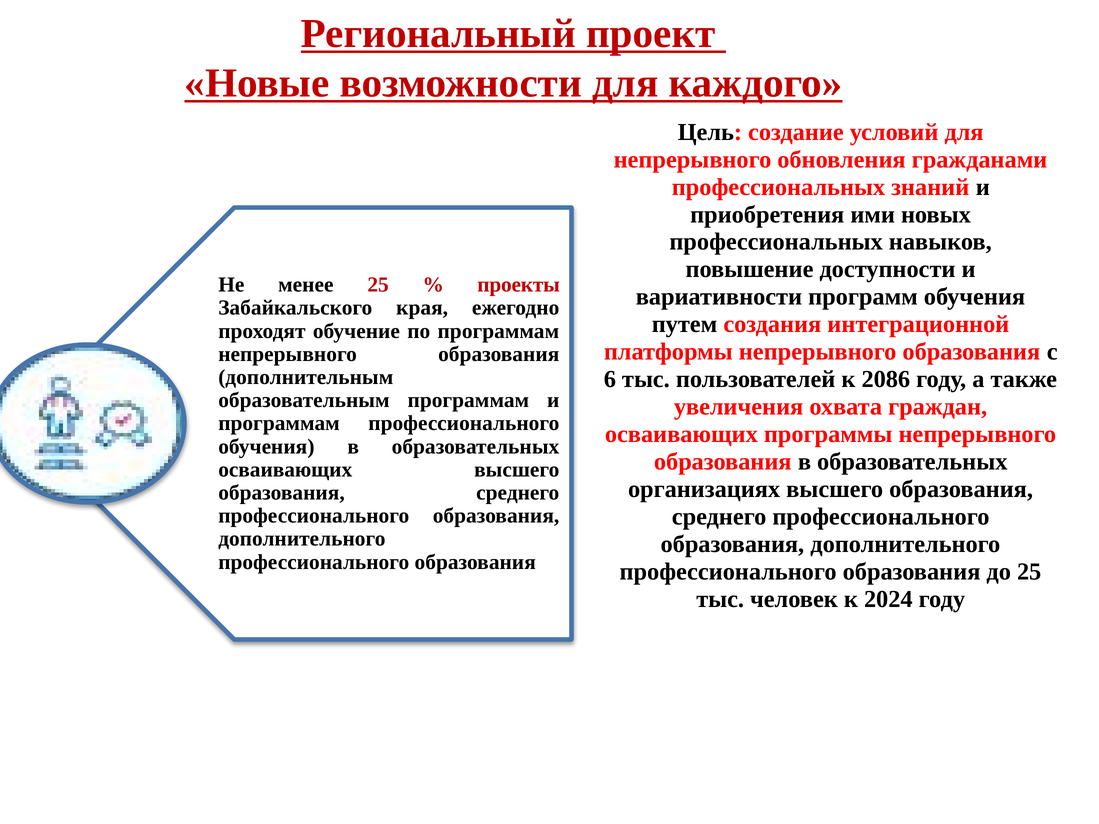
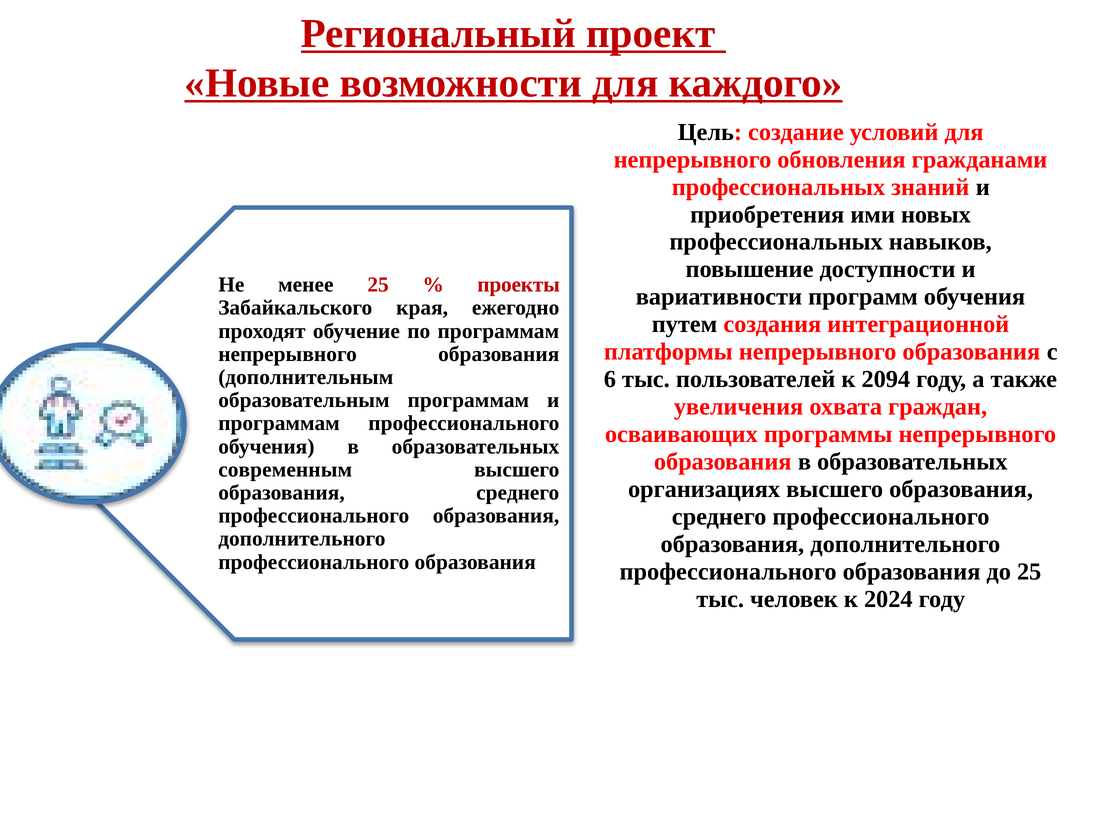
2086: 2086 -> 2094
осваивающих at (285, 470): осваивающих -> современным
